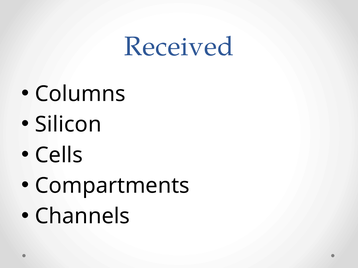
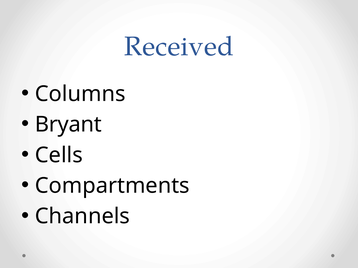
Silicon: Silicon -> Bryant
